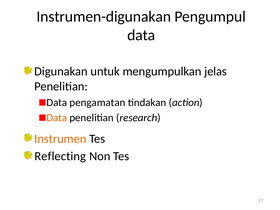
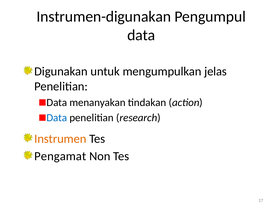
pengamatan: pengamatan -> menanyakan
Data at (57, 118) colour: orange -> blue
Reflecting: Reflecting -> Pengamat
